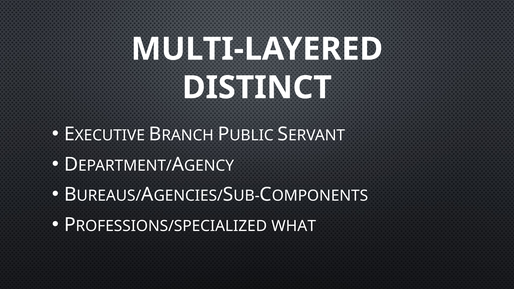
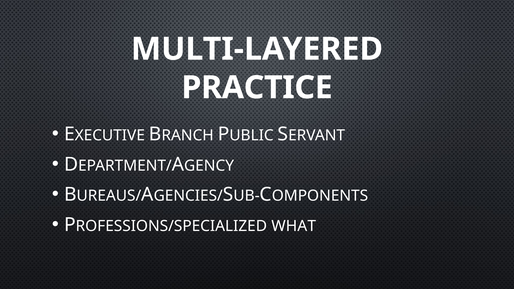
DISTINCT: DISTINCT -> PRACTICE
